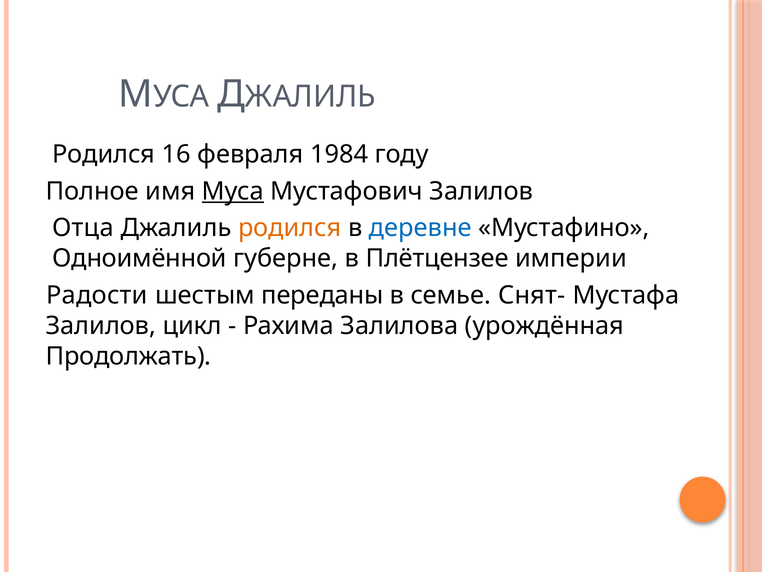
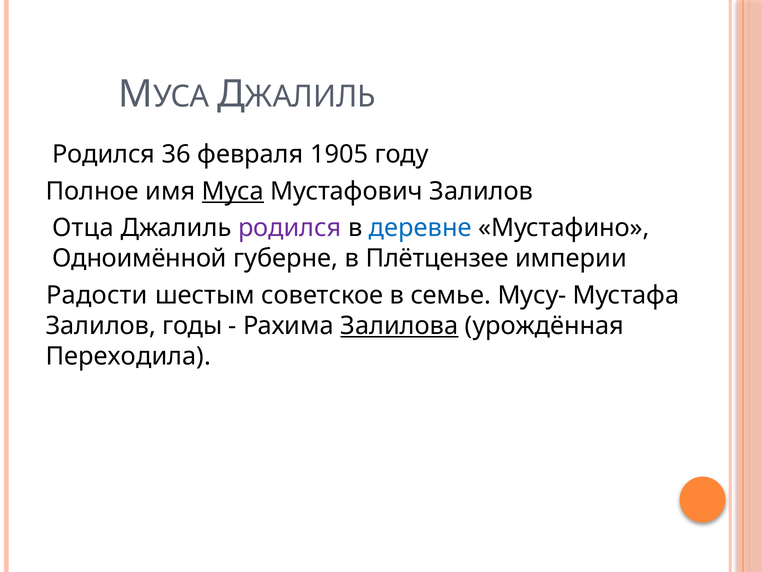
16: 16 -> 36
1984: 1984 -> 1905
родился at (290, 228) colour: orange -> purple
переданы: переданы -> советское
Снят-: Снят- -> Мусу-
цикл: цикл -> годы
Залилова underline: none -> present
Продолжать: Продолжать -> Переходила
